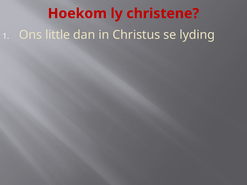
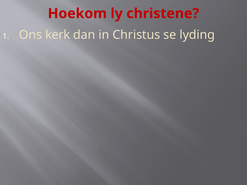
little: little -> kerk
